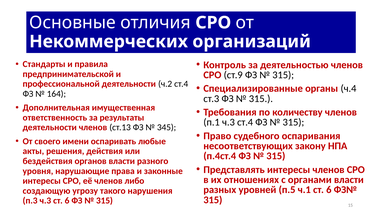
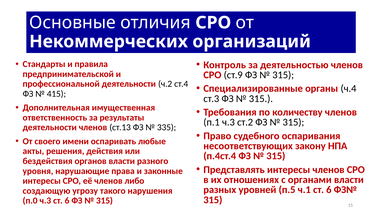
164: 164 -> 415
ч.3 ст.4: ст.4 -> ст.2
345: 345 -> 335
п.3: п.3 -> п.0
